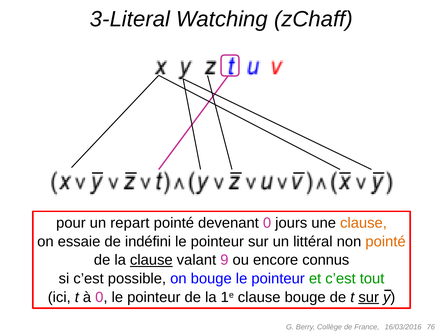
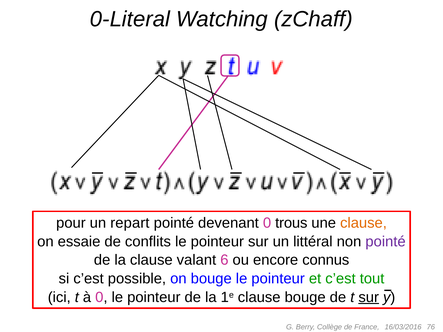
3-Literal: 3-Literal -> 0-Literal
jours: jours -> trous
indéfini: indéfini -> conflits
pointé at (386, 242) colour: orange -> purple
clause at (151, 260) underline: present -> none
9: 9 -> 6
